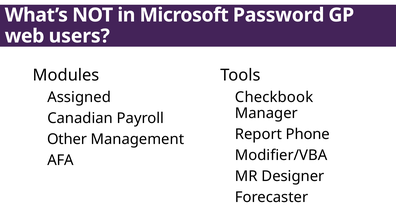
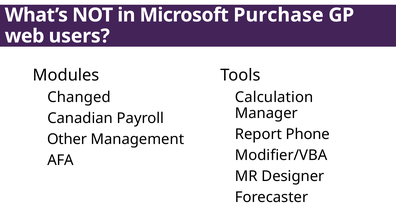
Password: Password -> Purchase
Assigned: Assigned -> Changed
Checkbook: Checkbook -> Calculation
